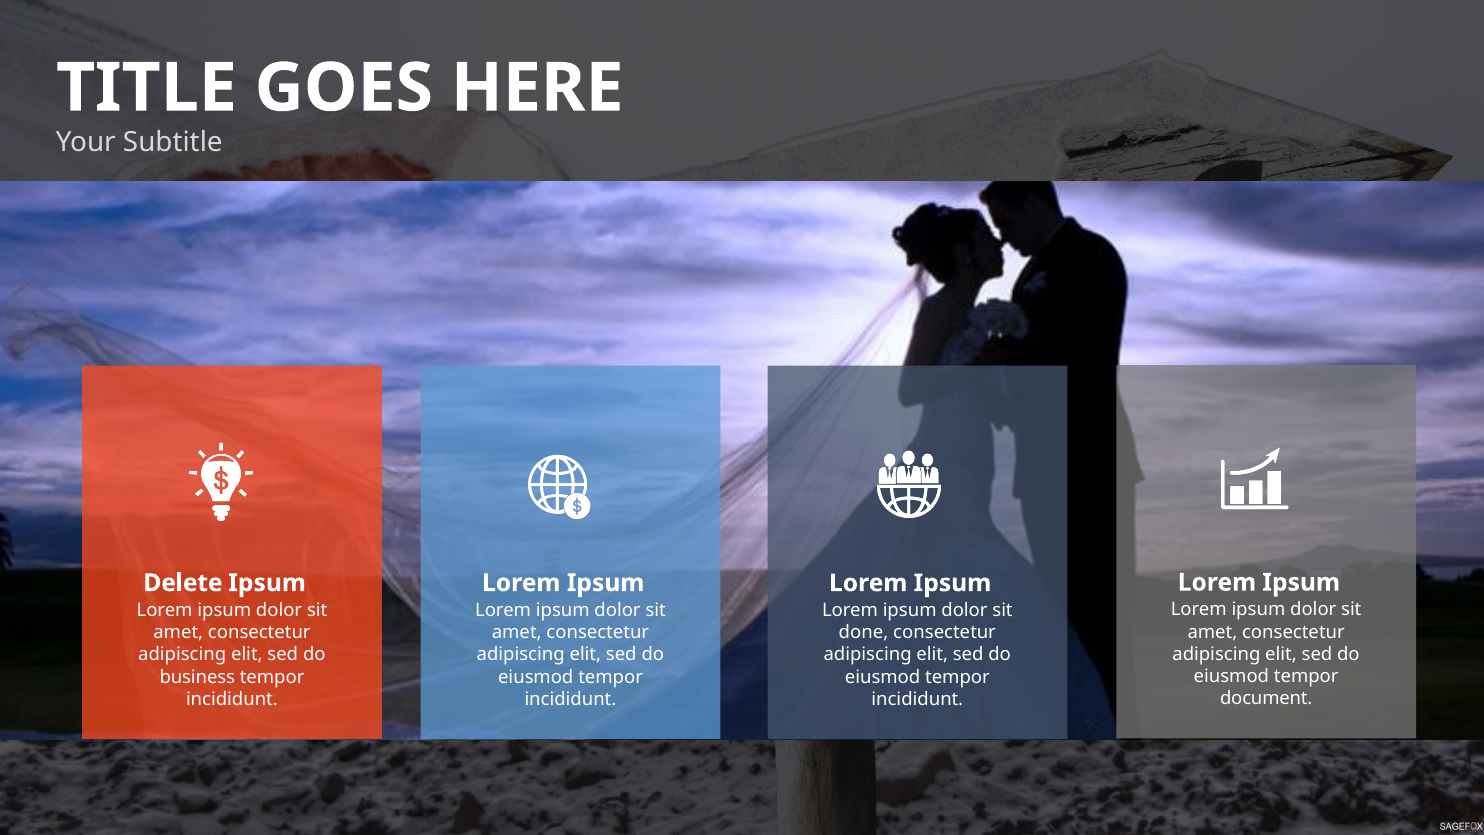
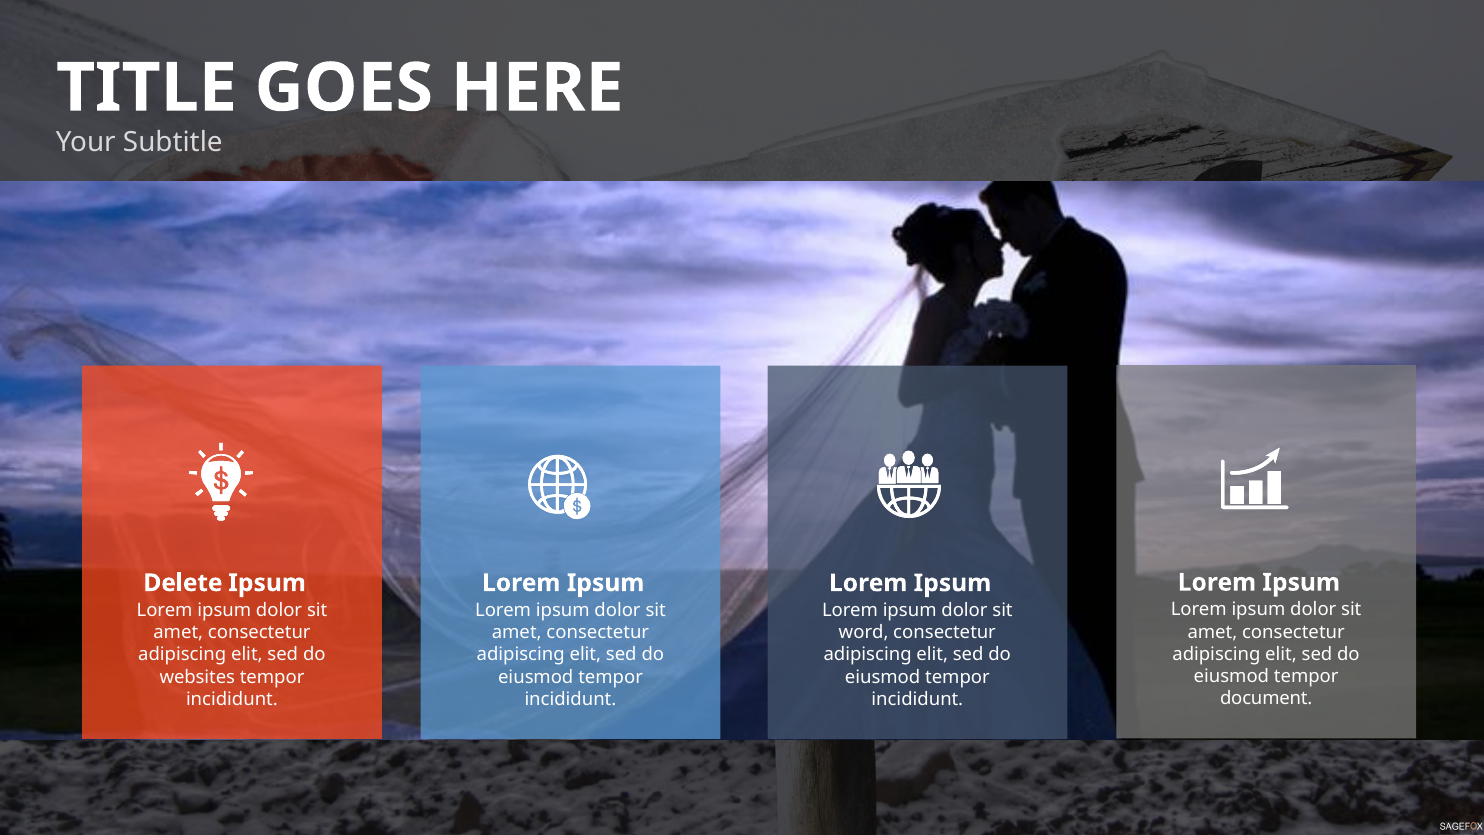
done: done -> word
business: business -> websites
